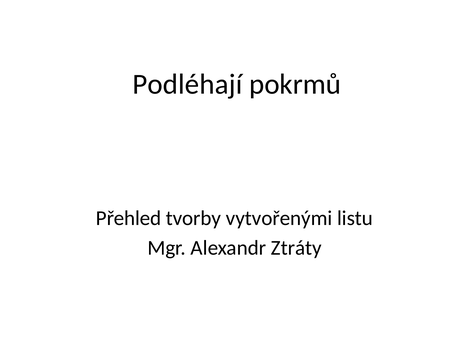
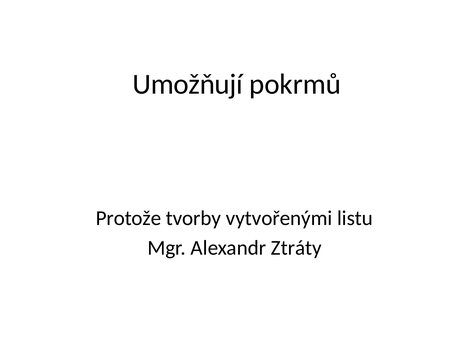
Podléhají: Podléhají -> Umožňují
Přehled: Přehled -> Protože
